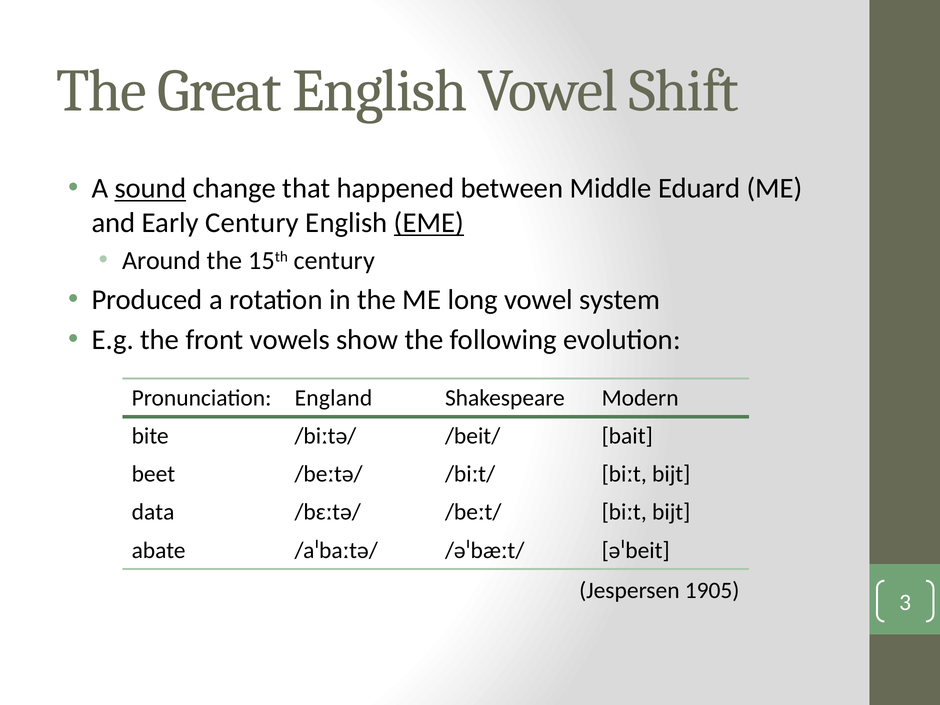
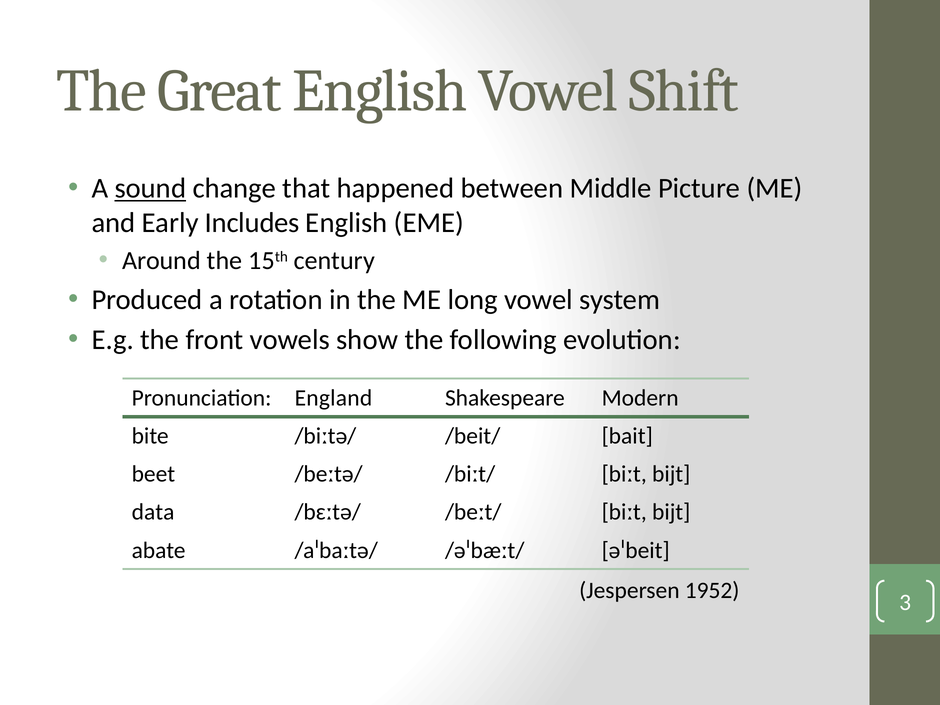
Eduard: Eduard -> Picture
Early Century: Century -> Includes
EME underline: present -> none
1905: 1905 -> 1952
